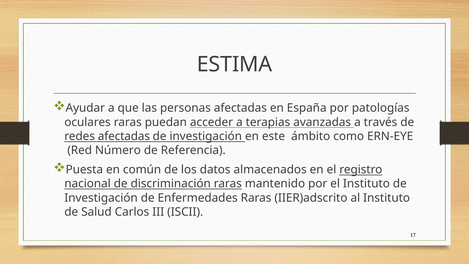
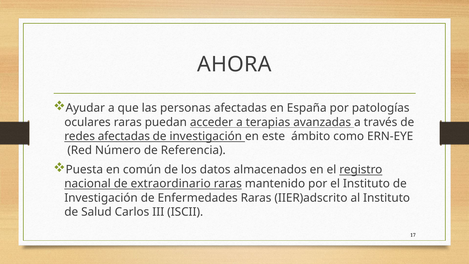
ESTIMA: ESTIMA -> AHORA
discriminación: discriminación -> extraordinario
